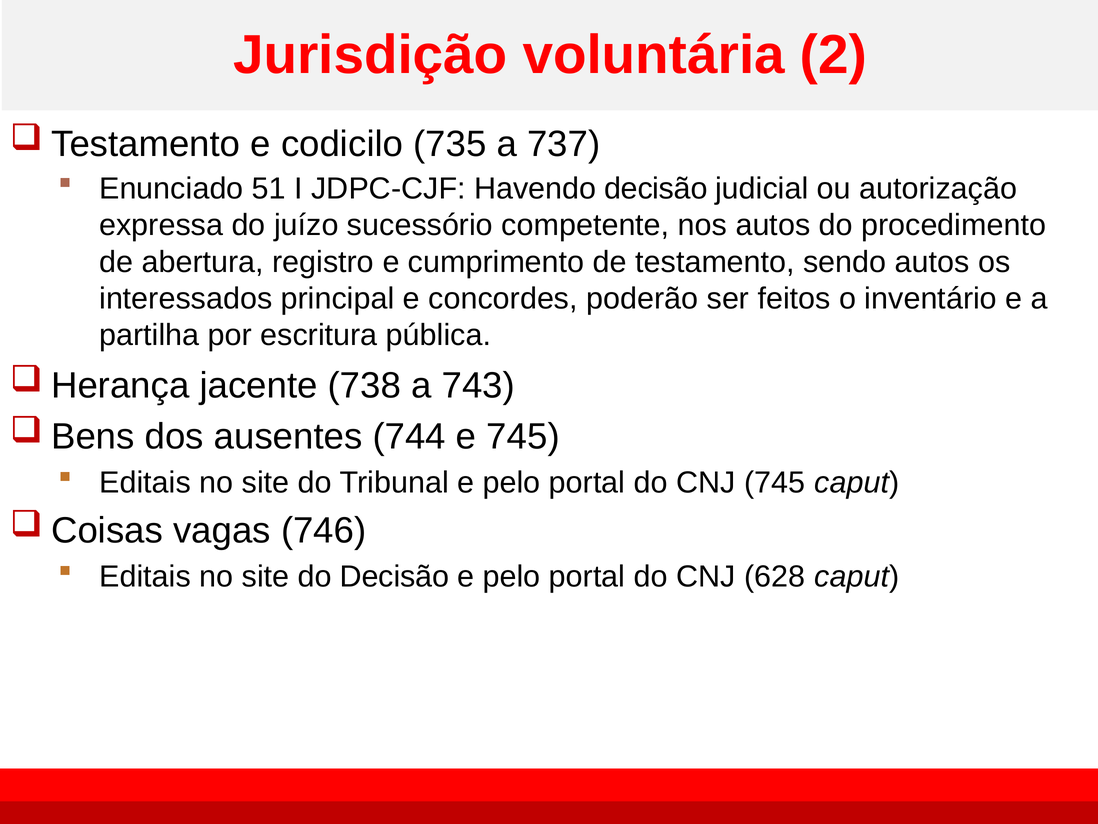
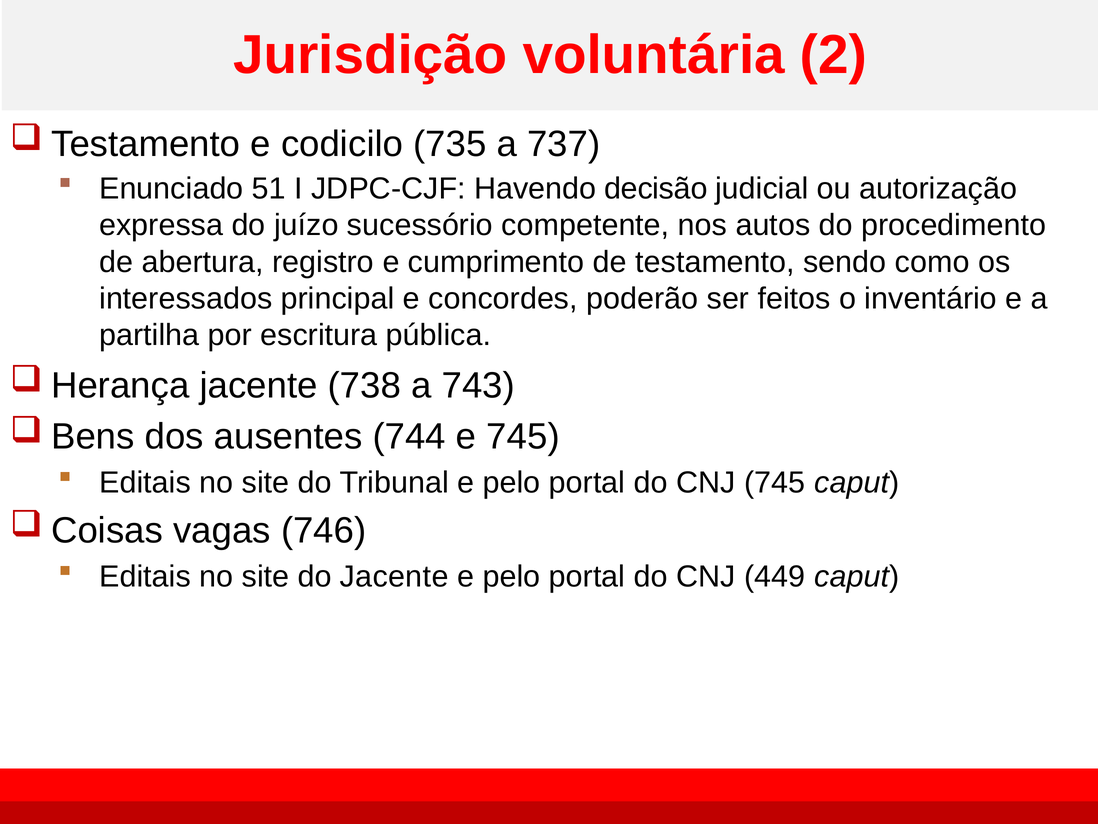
sendo autos: autos -> como
do Decisão: Decisão -> Jacente
628: 628 -> 449
